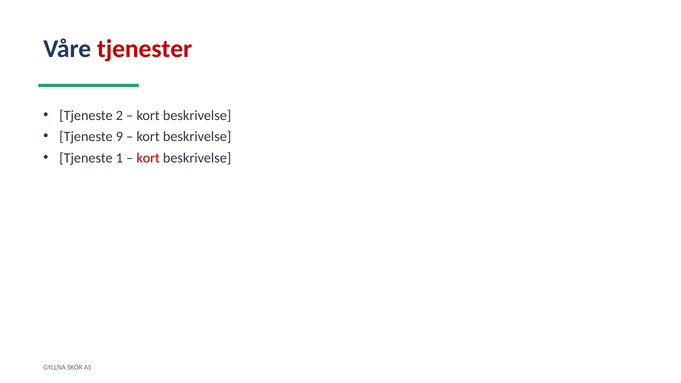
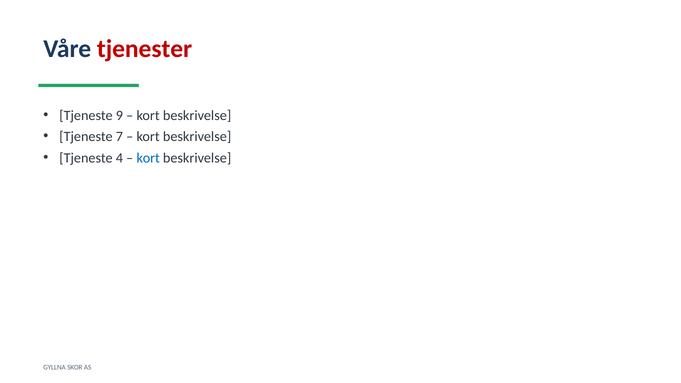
2: 2 -> 9
9: 9 -> 7
1: 1 -> 4
kort at (148, 158) colour: red -> blue
